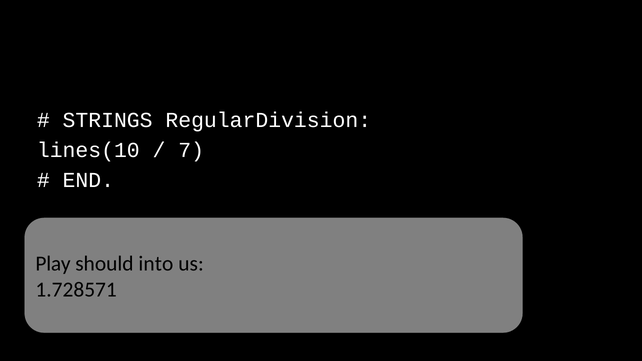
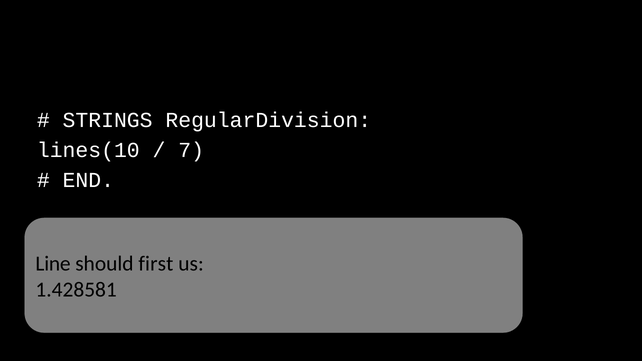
Play: Play -> Line
into: into -> first
1.728571: 1.728571 -> 1.428581
